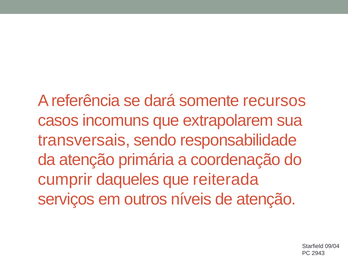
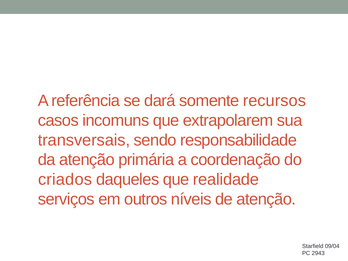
cumprir: cumprir -> criados
reiterada: reiterada -> realidade
